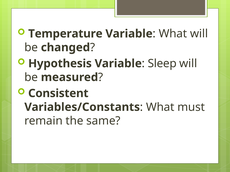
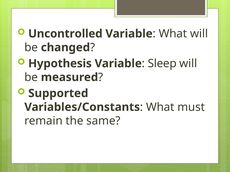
Temperature: Temperature -> Uncontrolled
Consistent: Consistent -> Supported
